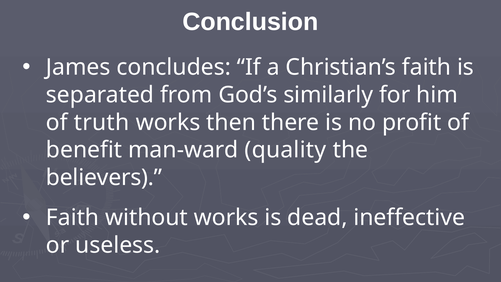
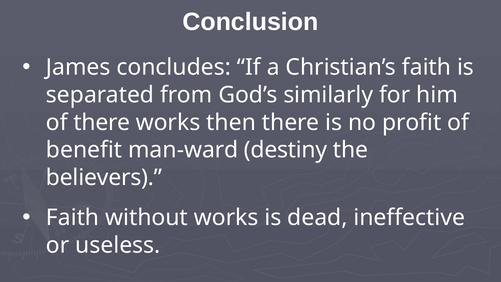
of truth: truth -> there
quality: quality -> destiny
